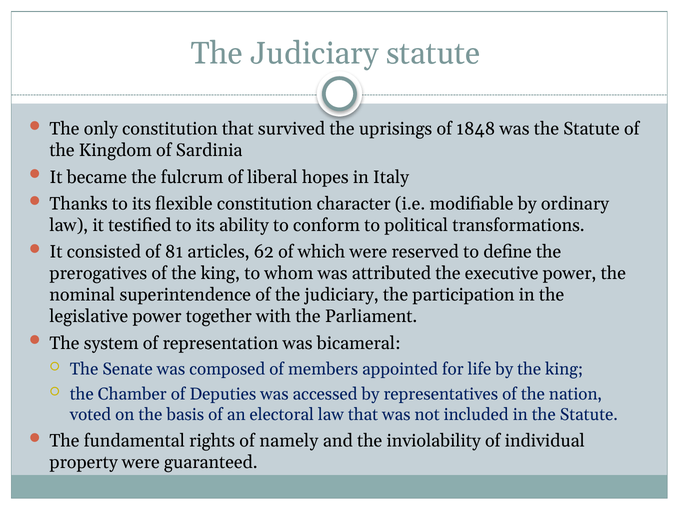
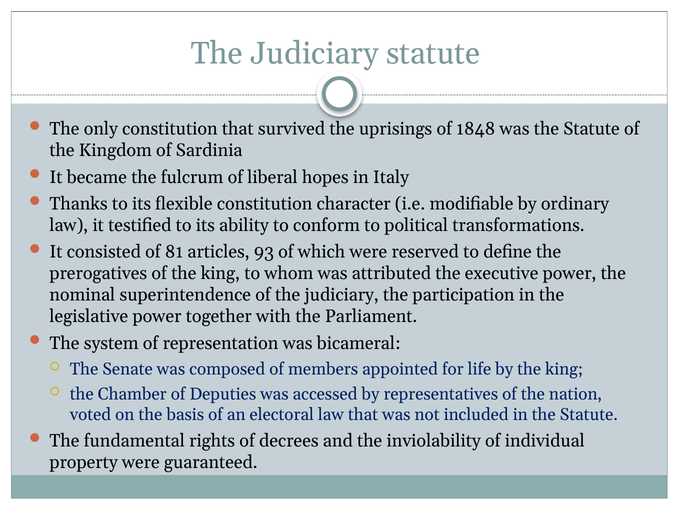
62: 62 -> 93
namely: namely -> decrees
